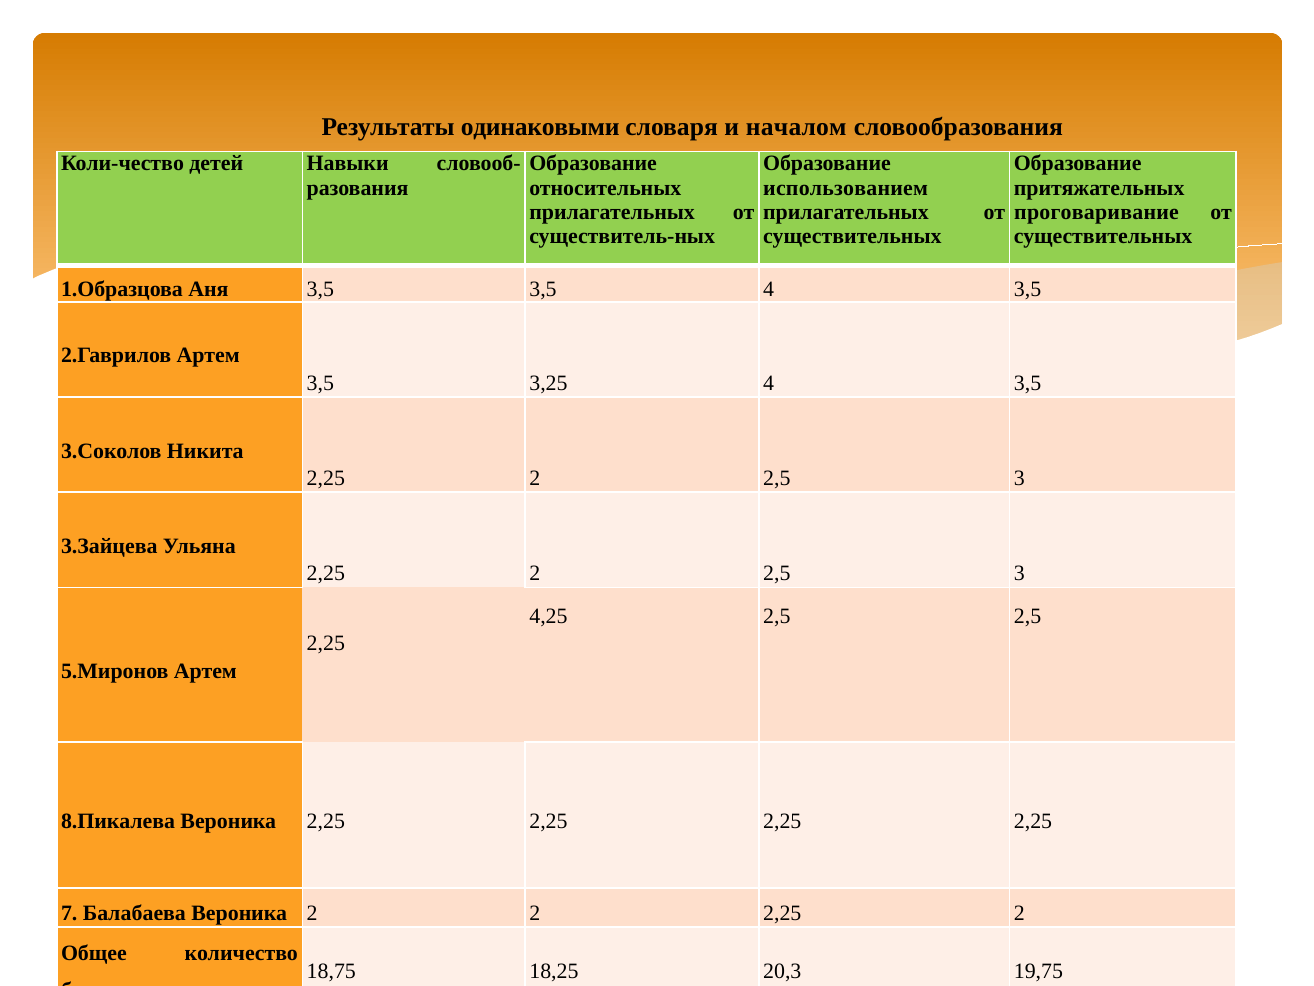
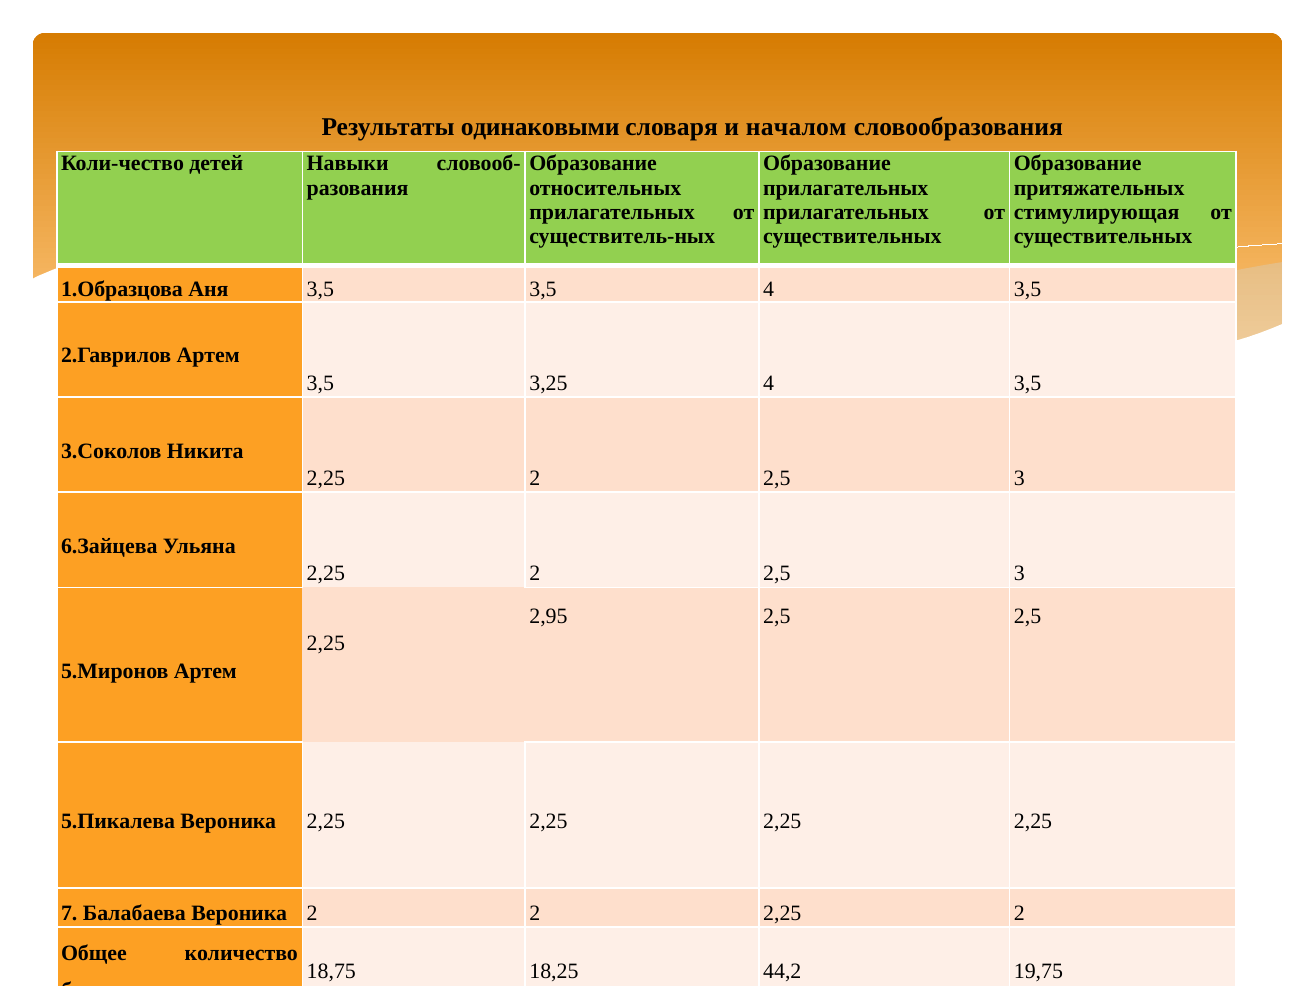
использованием at (846, 188): использованием -> прилагательных
проговаривание: проговаривание -> стимулирующая
3.Зайцева: 3.Зайцева -> 6.Зайцева
4,25: 4,25 -> 2,95
8.Пикалева: 8.Пикалева -> 5.Пикалева
20,3: 20,3 -> 44,2
